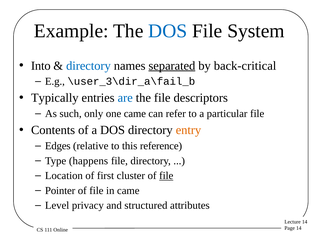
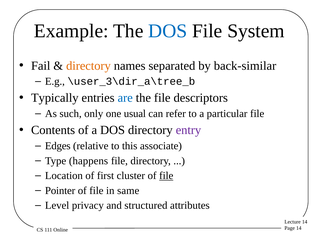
Into: Into -> Fail
directory at (88, 66) colour: blue -> orange
separated underline: present -> none
back-critical: back-critical -> back-similar
\user_3\dir_a\fail_b: \user_3\dir_a\fail_b -> \user_3\dir_a\tree_b
one came: came -> usual
entry colour: orange -> purple
reference: reference -> associate
in came: came -> same
